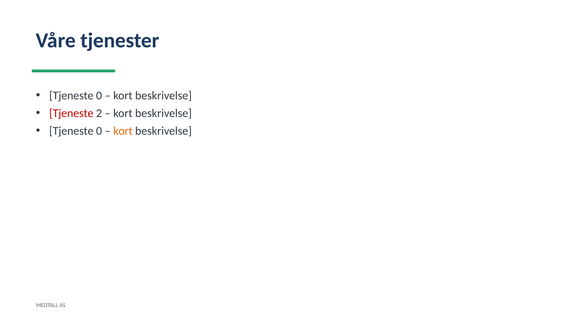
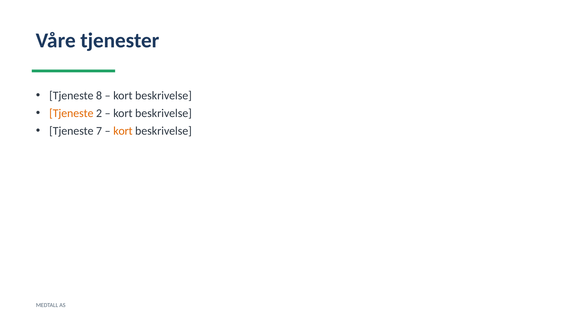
0 at (99, 96): 0 -> 8
Tjeneste at (71, 113) colour: red -> orange
0 at (99, 131): 0 -> 7
